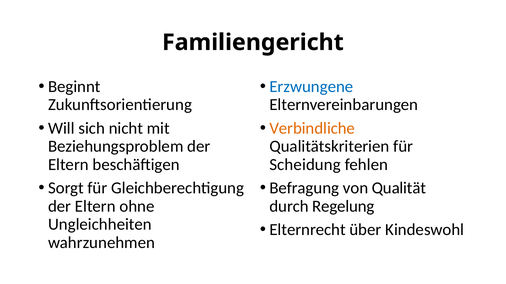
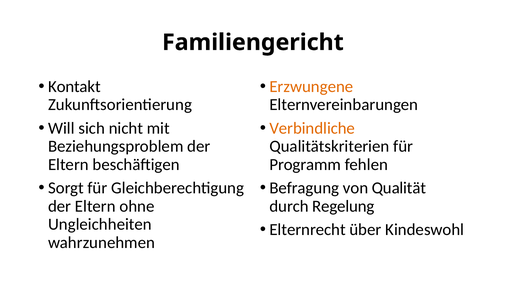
Beginnt: Beginnt -> Kontakt
Erzwungene colour: blue -> orange
Scheidung: Scheidung -> Programm
